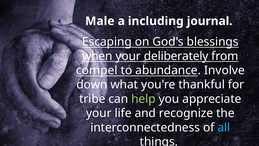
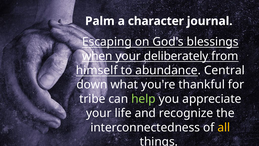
Male: Male -> Palm
including: including -> character
compel: compel -> himself
Involve: Involve -> Central
all colour: light blue -> yellow
